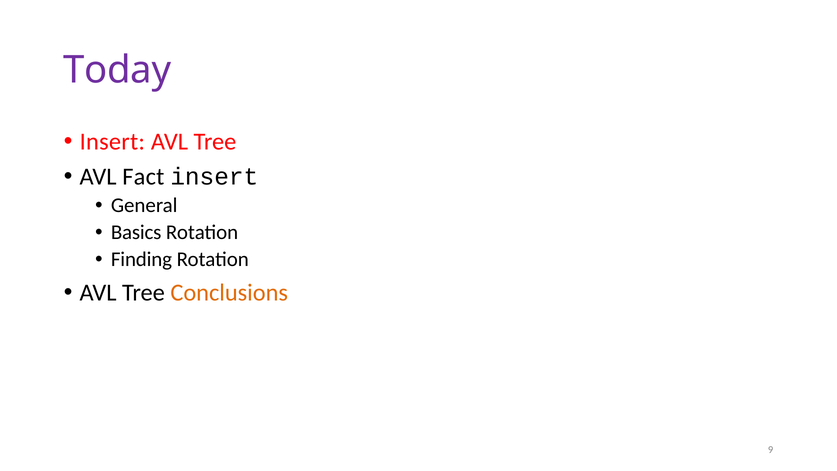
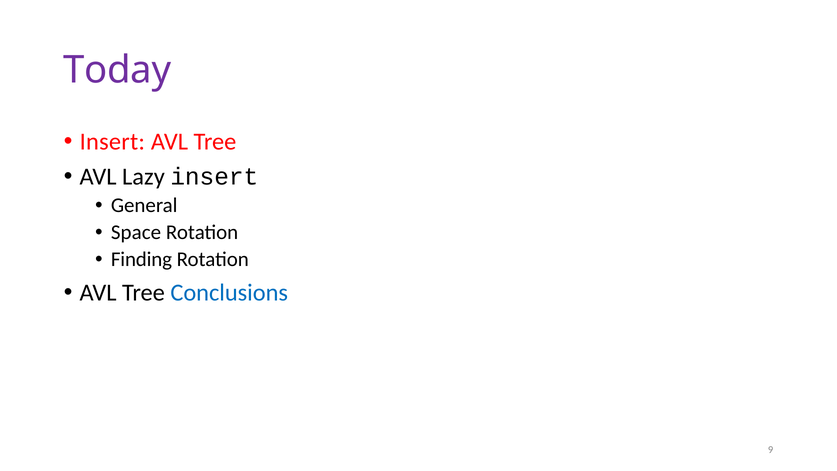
Fact: Fact -> Lazy
Basics: Basics -> Space
Conclusions colour: orange -> blue
